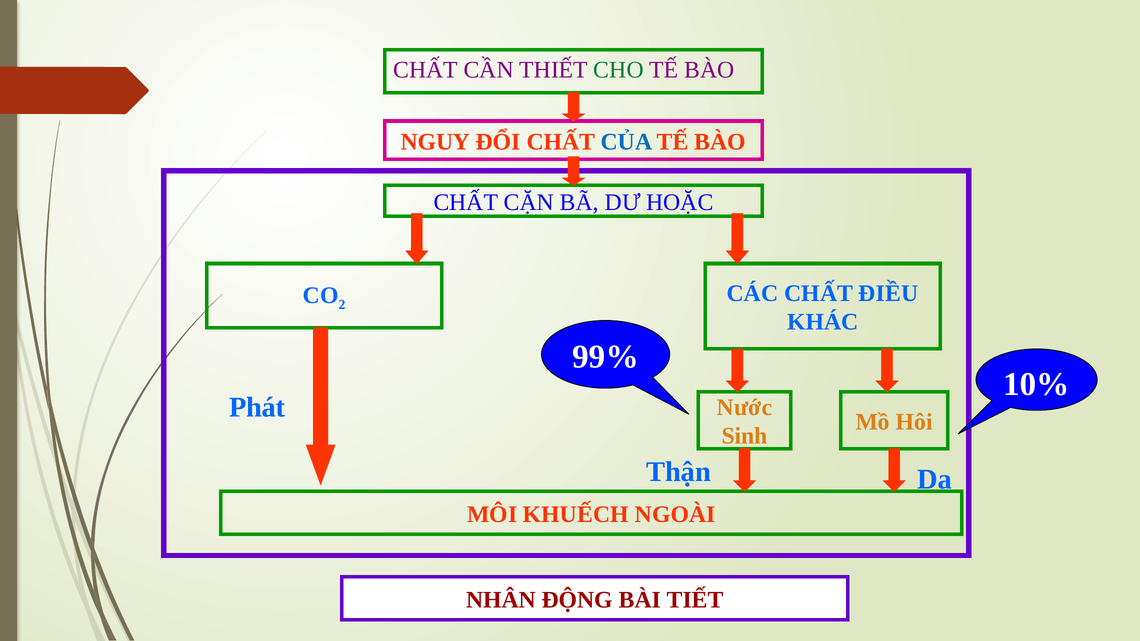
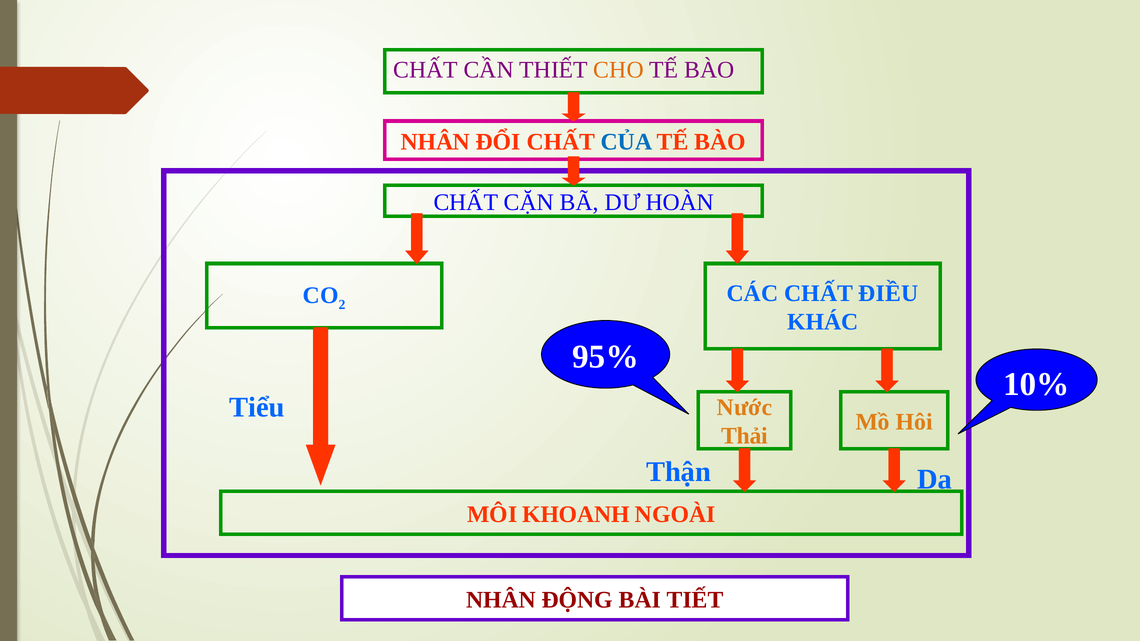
CHO colour: green -> orange
NGUY at (436, 142): NGUY -> NHÂN
HOẶC: HOẶC -> HOÀN
99%: 99% -> 95%
Phát: Phát -> Tiểu
Sinh: Sinh -> Thải
KHUẾCH: KHUẾCH -> KHOANH
